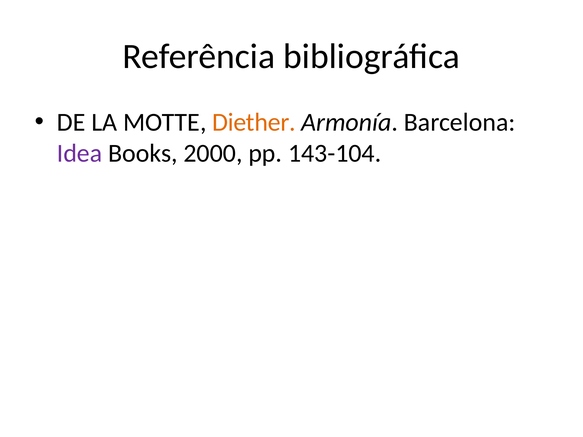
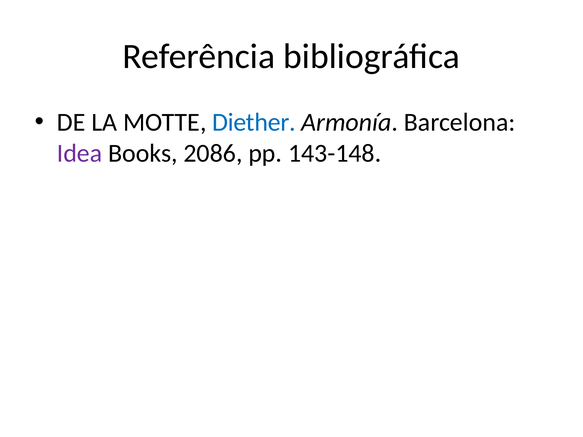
Diether colour: orange -> blue
2000: 2000 -> 2086
143-104: 143-104 -> 143-148
